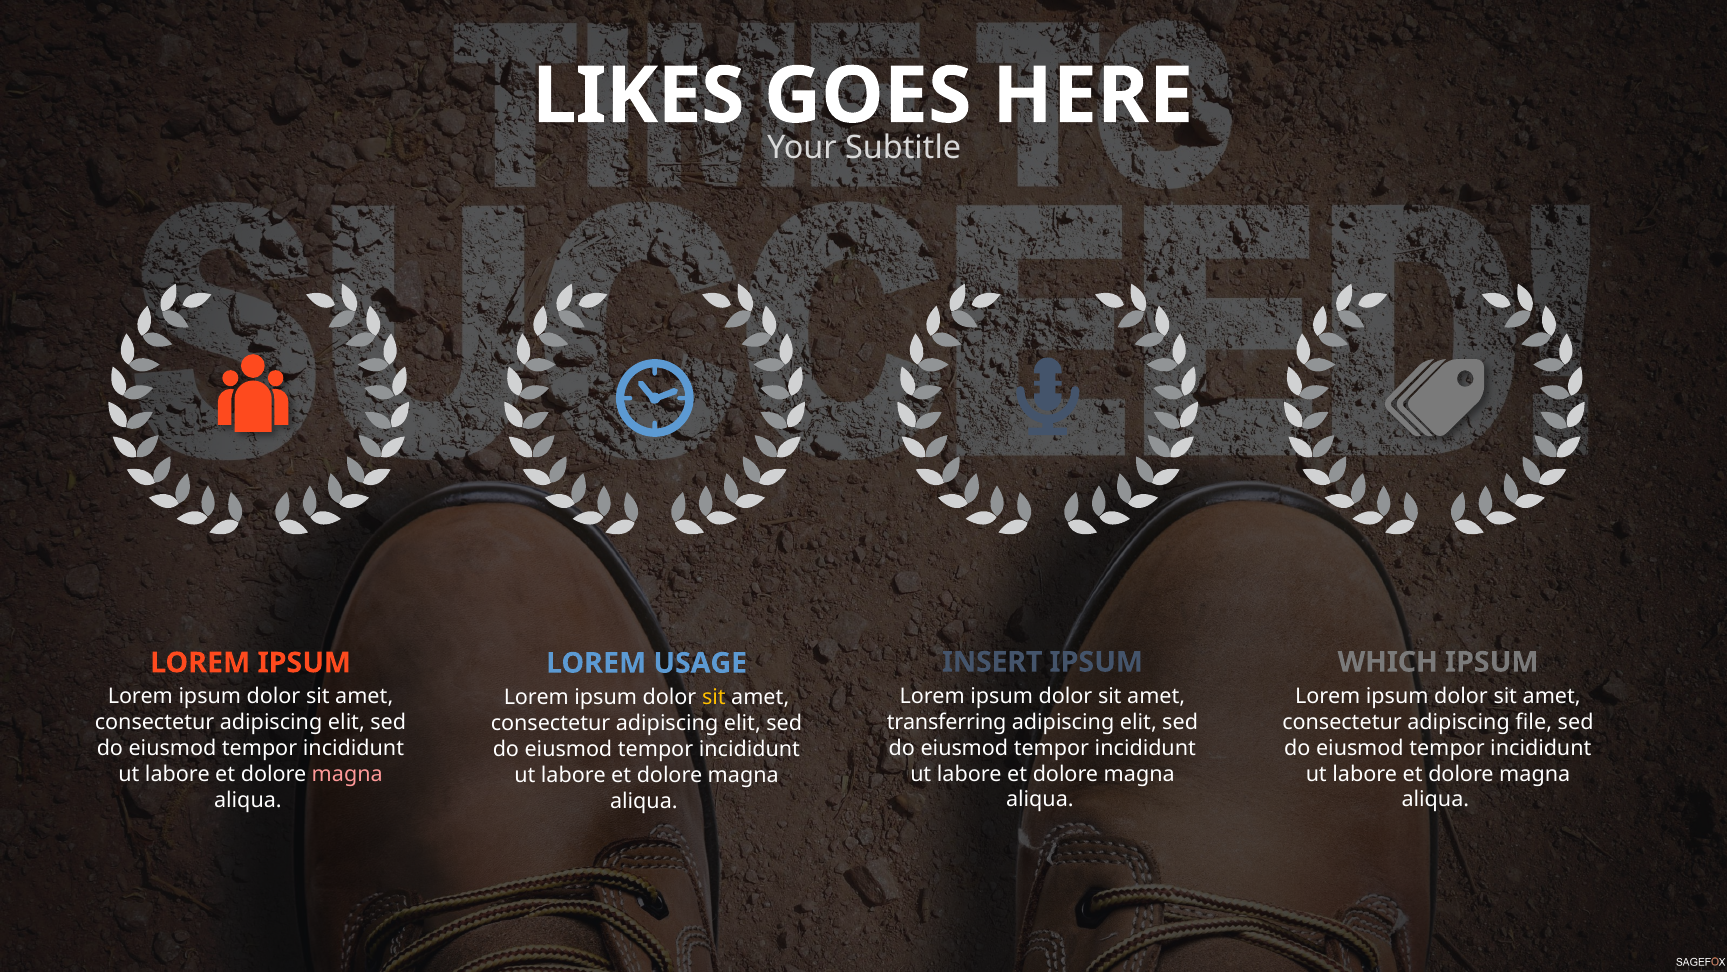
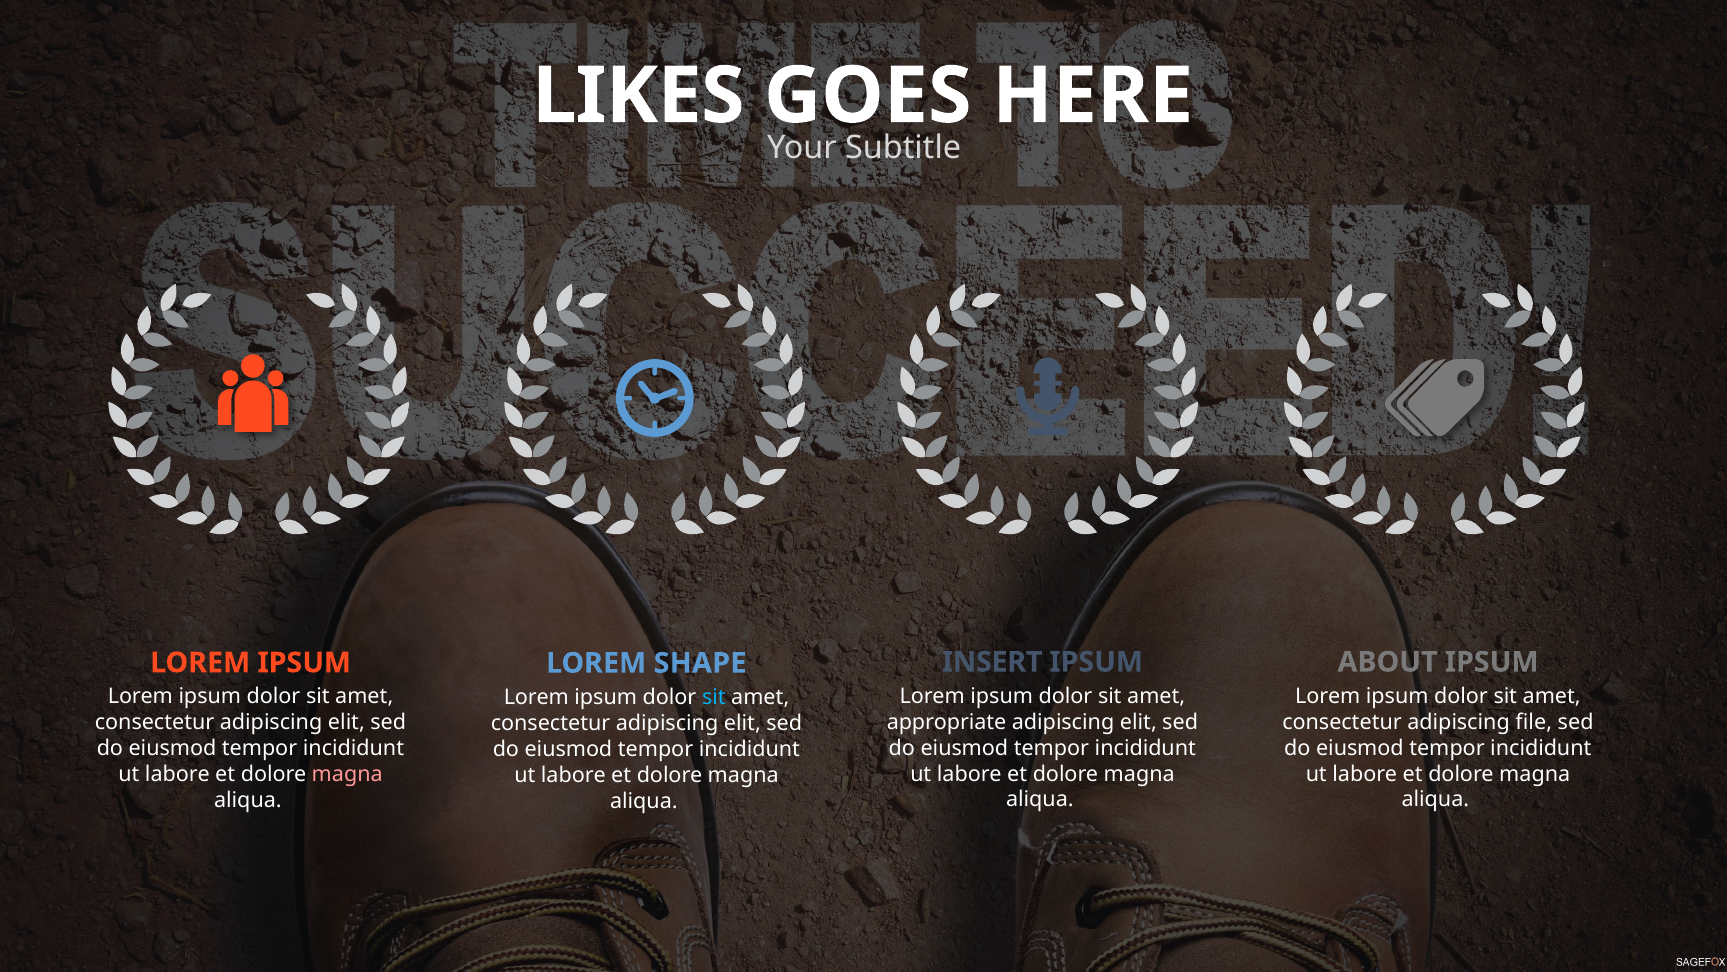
WHICH: WHICH -> ABOUT
USAGE: USAGE -> SHAPE
sit at (714, 697) colour: yellow -> light blue
transferring: transferring -> appropriate
